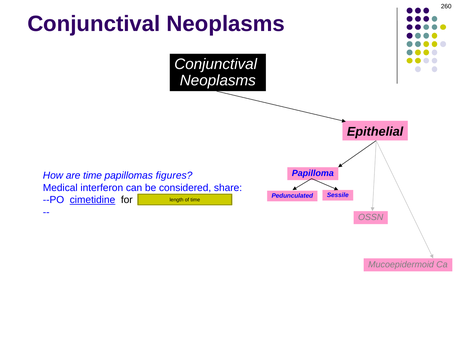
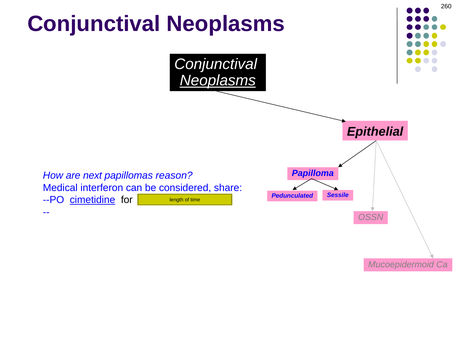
Neoplasms at (218, 81) underline: none -> present
are time: time -> next
figures: figures -> reason
